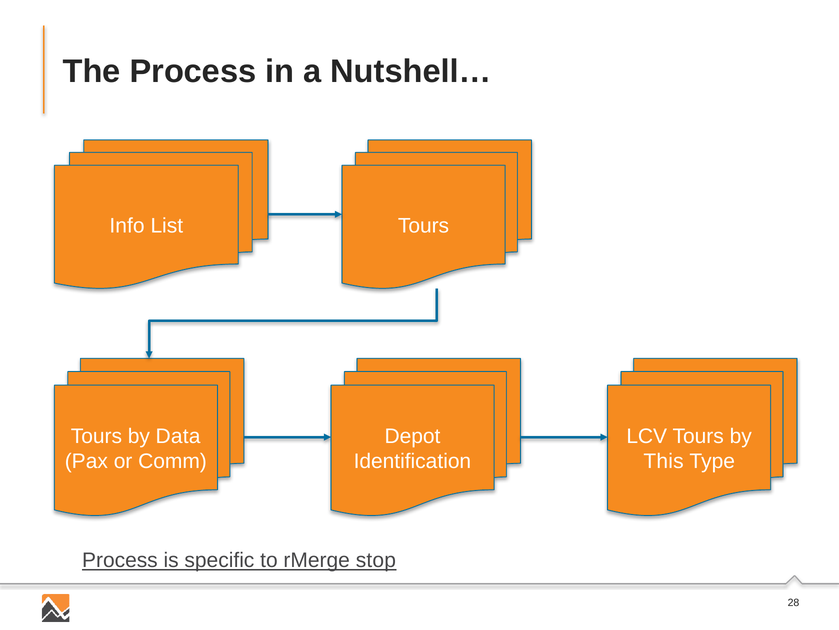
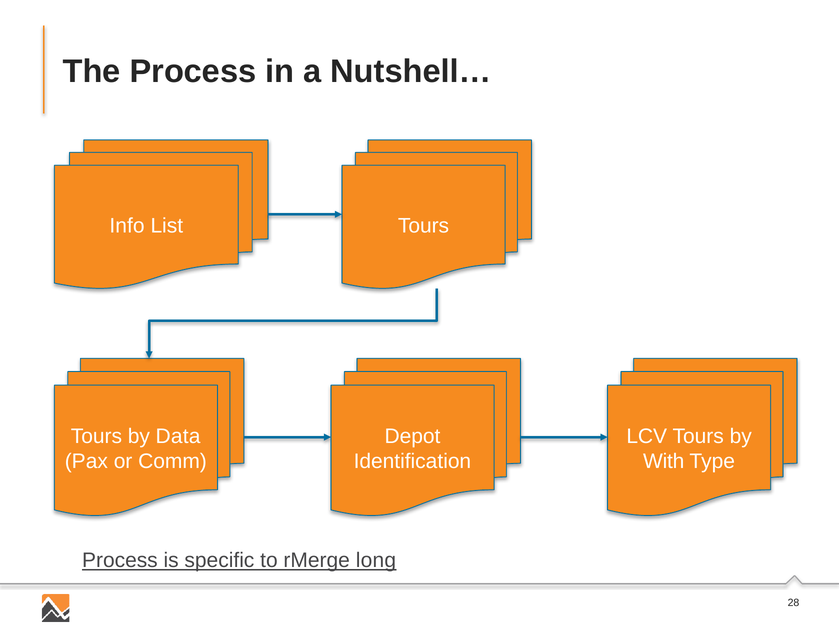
This: This -> With
stop: stop -> long
